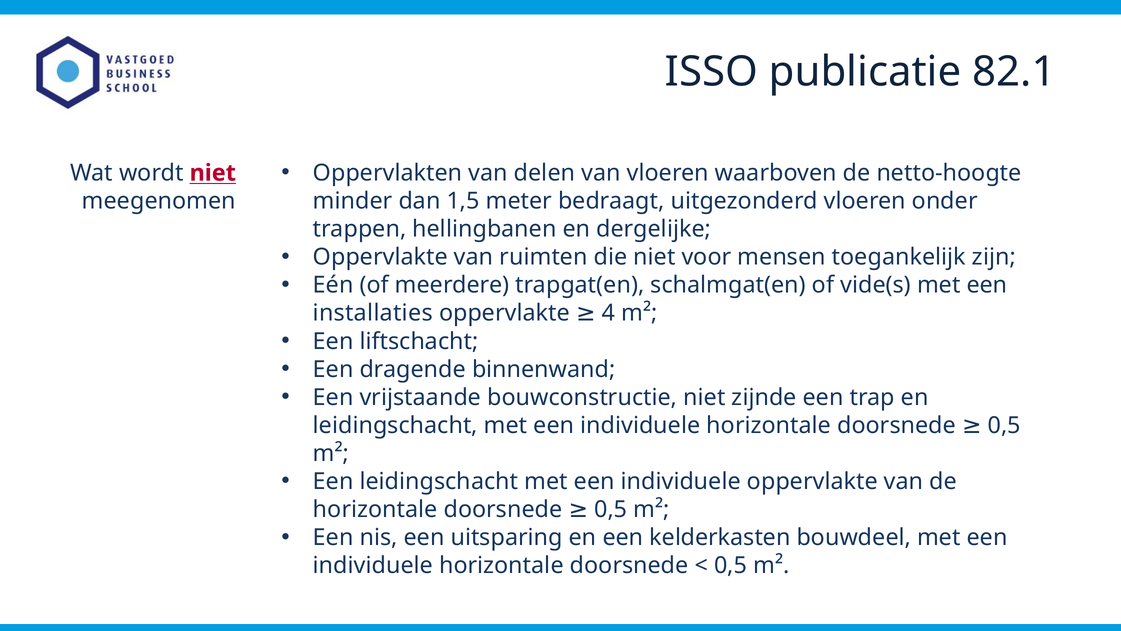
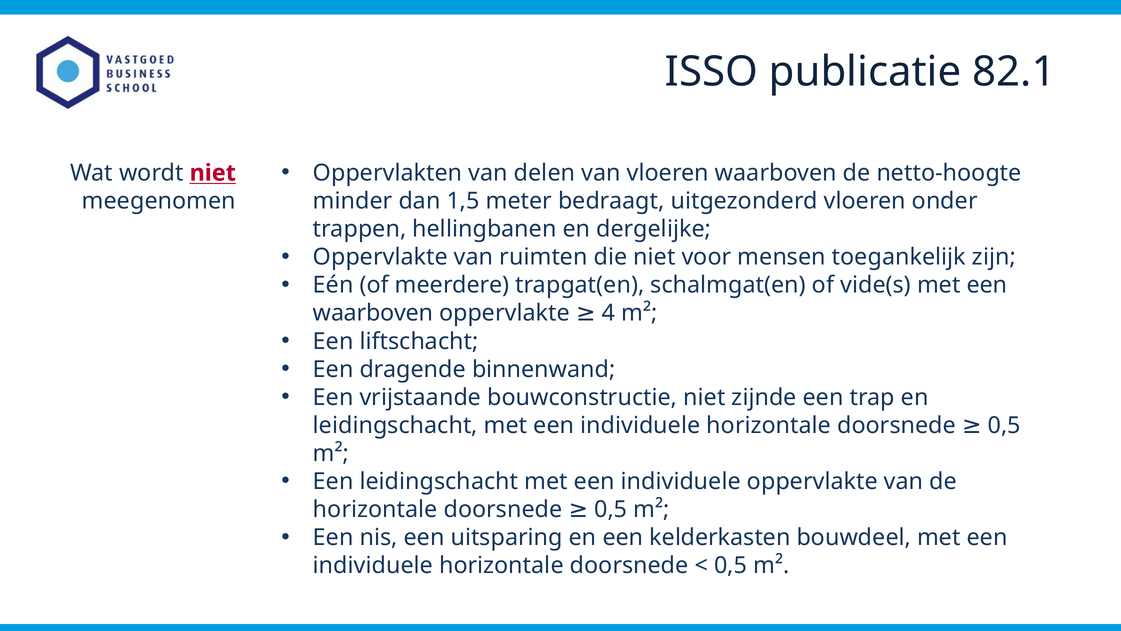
installaties at (373, 313): installaties -> waarboven
